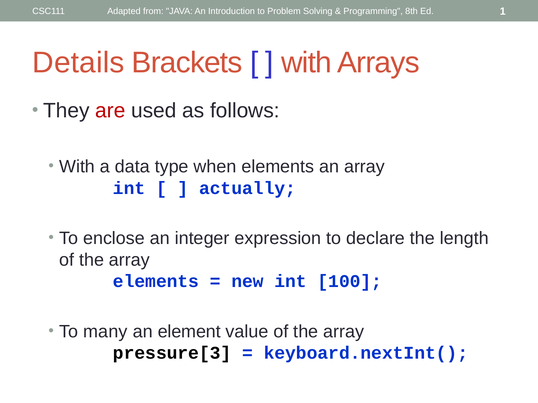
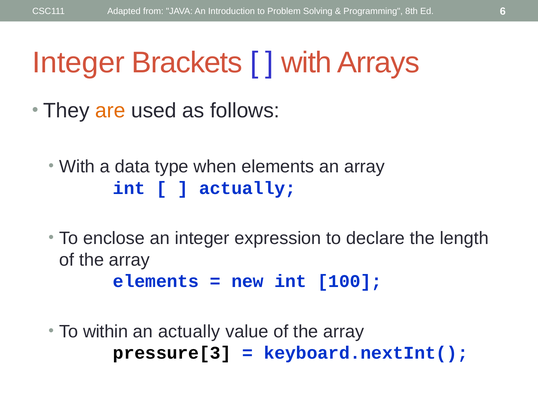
1: 1 -> 6
Details at (78, 63): Details -> Integer
are colour: red -> orange
many: many -> within
an element: element -> actually
